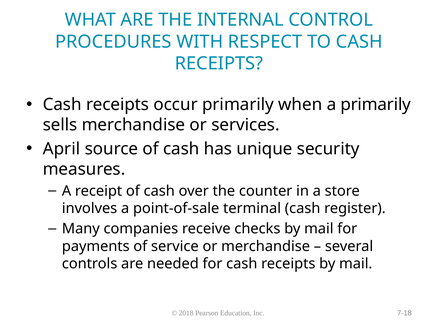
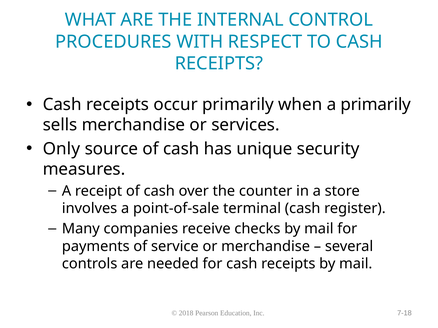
April: April -> Only
